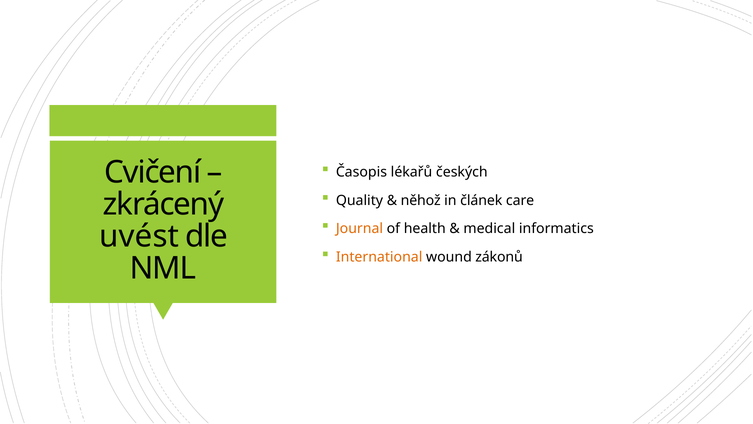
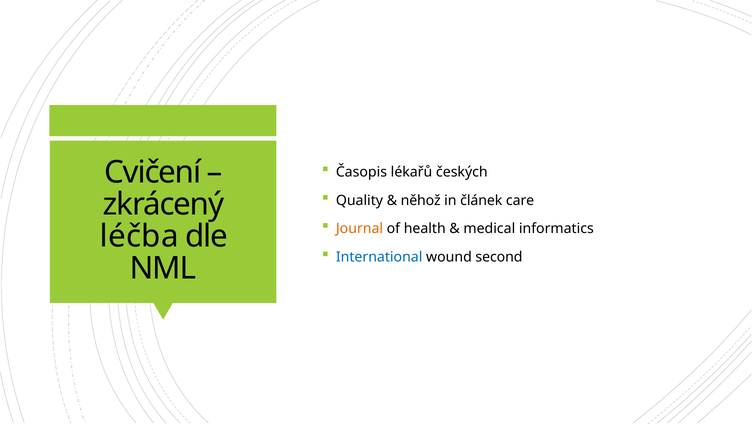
uvést: uvést -> léčba
International colour: orange -> blue
zákonů: zákonů -> second
